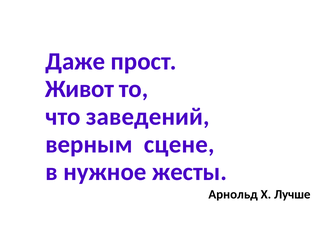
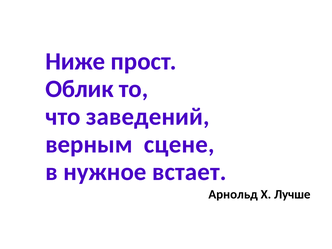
Даже: Даже -> Ниже
Живот: Живот -> Облик
жесты: жесты -> встает
